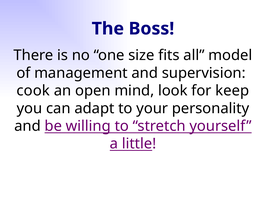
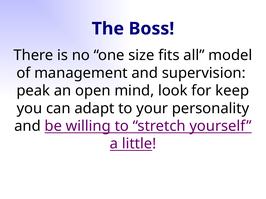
cook: cook -> peak
